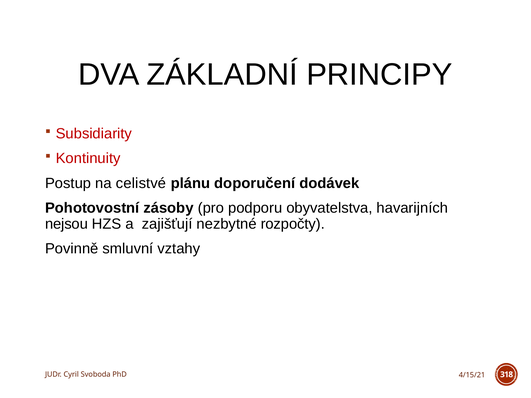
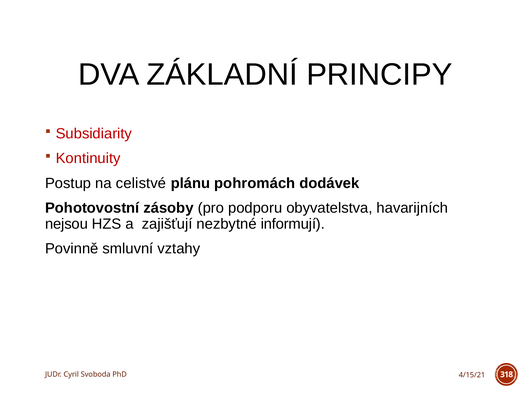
doporučení: doporučení -> pohromách
rozpočty: rozpočty -> informují
